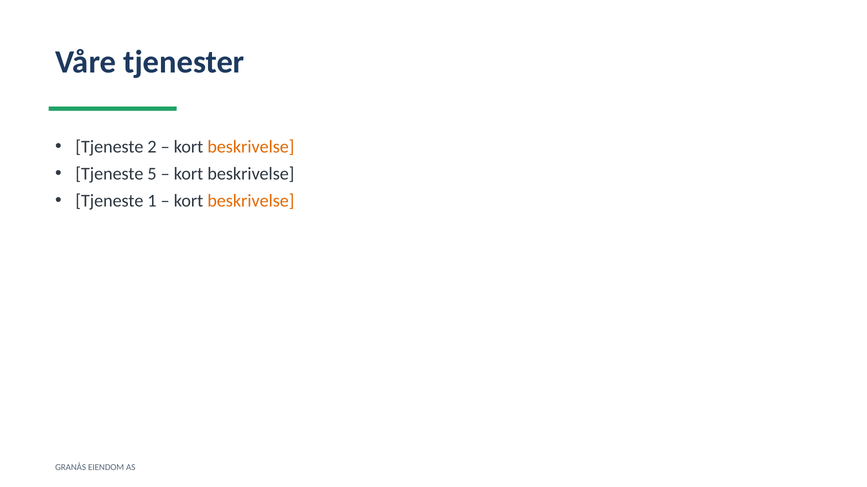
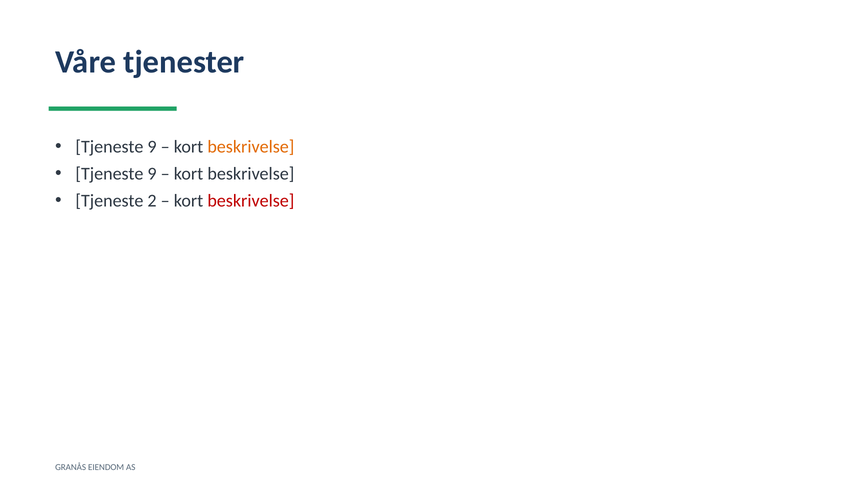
2 at (152, 147): 2 -> 9
5 at (152, 174): 5 -> 9
1: 1 -> 2
beskrivelse at (251, 201) colour: orange -> red
